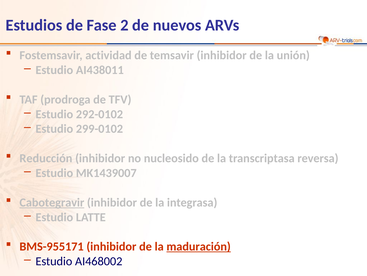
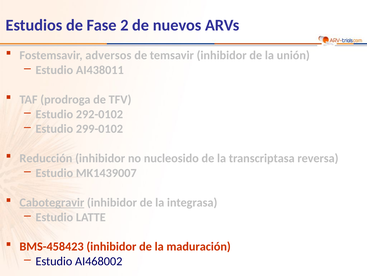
actividad: actividad -> adversos
BMS-955171: BMS-955171 -> BMS-458423
maduración underline: present -> none
